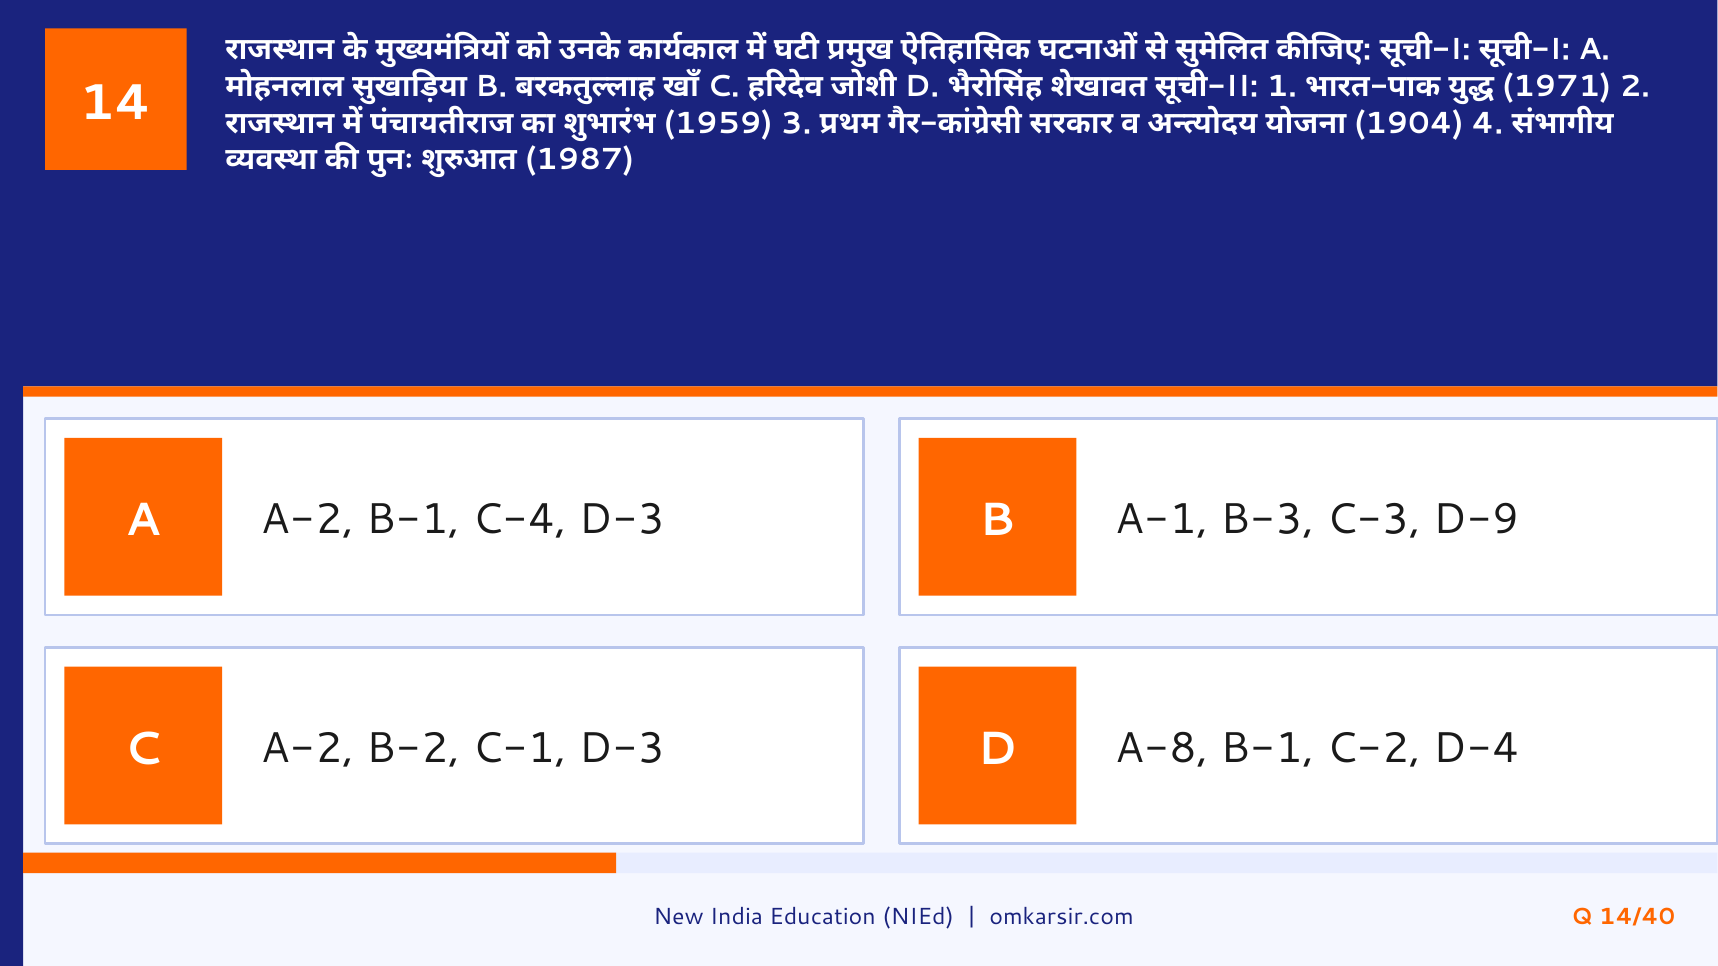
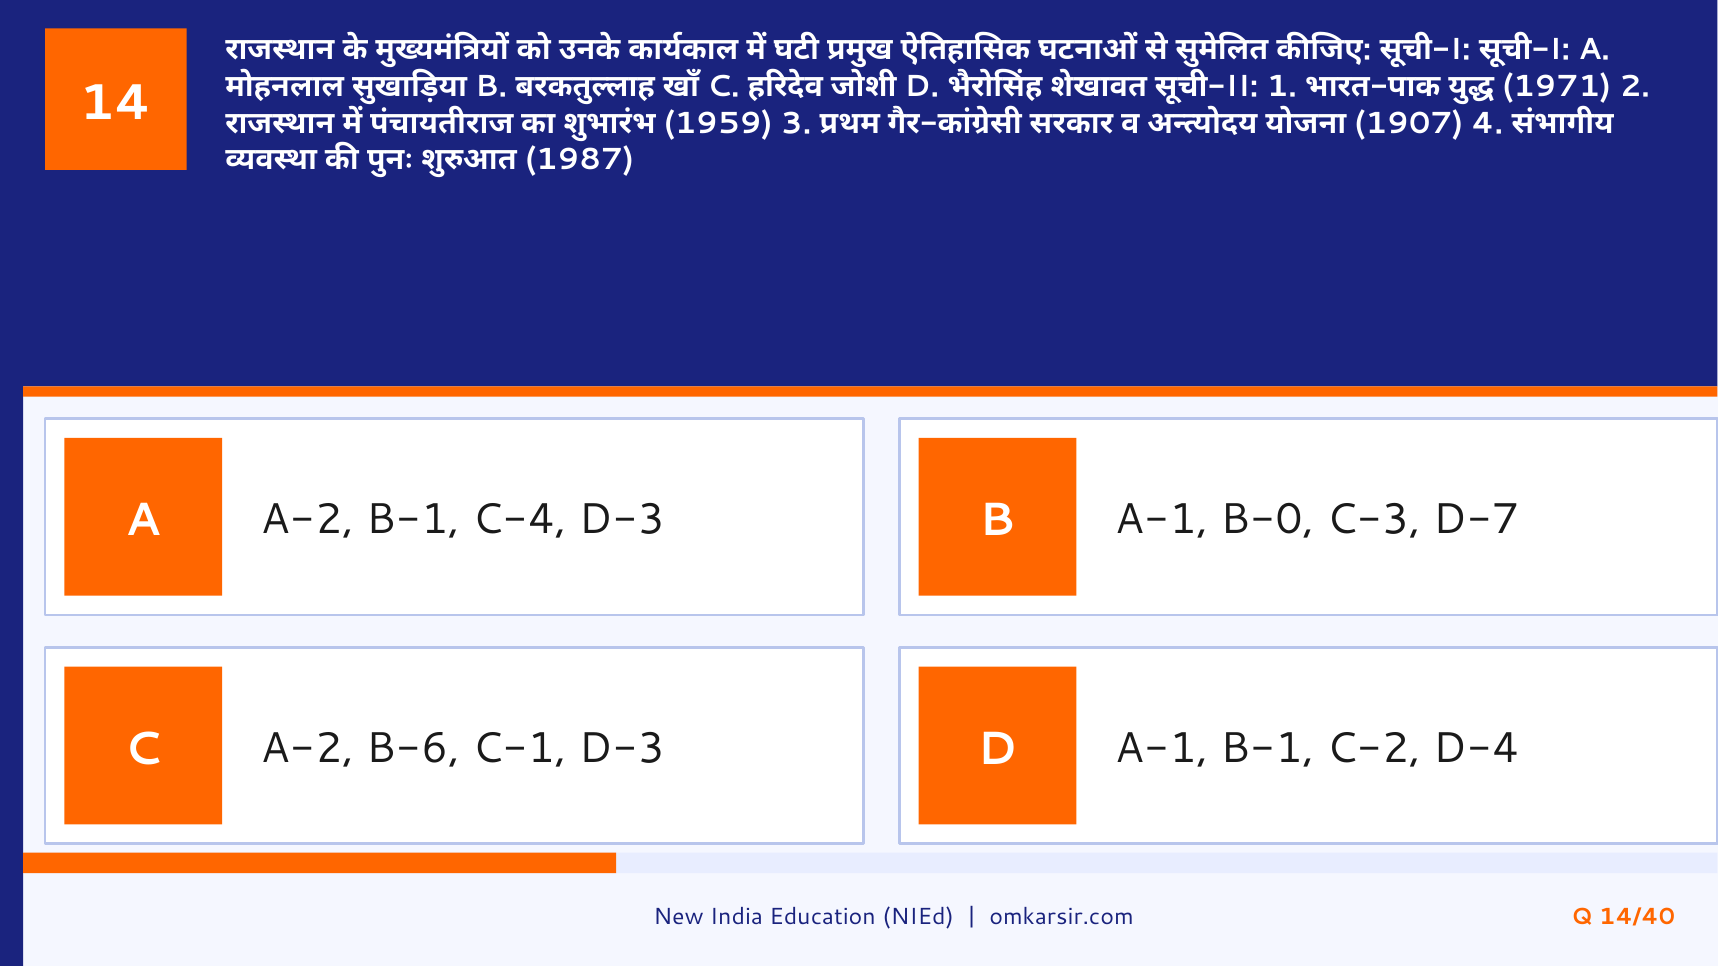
1904: 1904 -> 1907
B-3: B-3 -> B-0
D-9: D-9 -> D-7
B-2: B-2 -> B-6
D A-8: A-8 -> A-1
